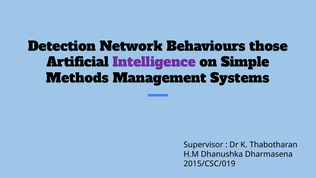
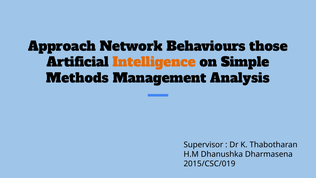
Detection: Detection -> Approach
Intelligence colour: purple -> orange
Systems: Systems -> Analysis
